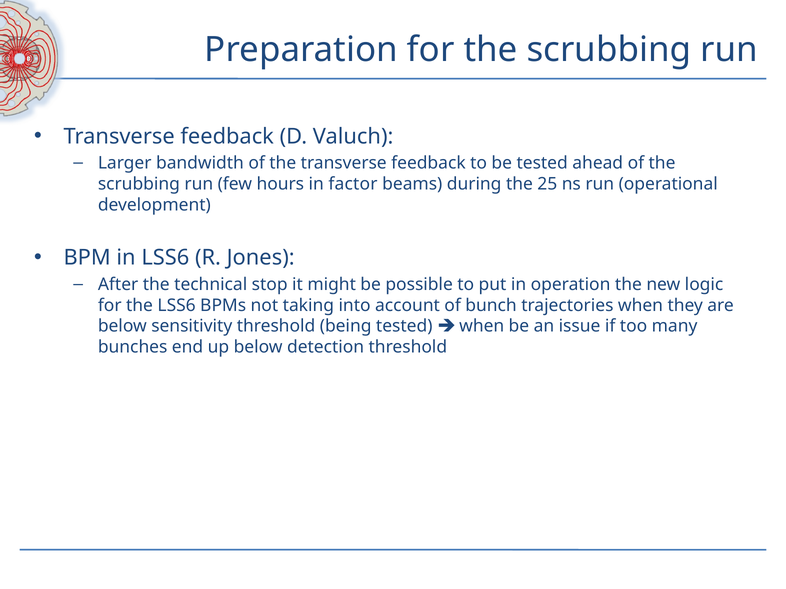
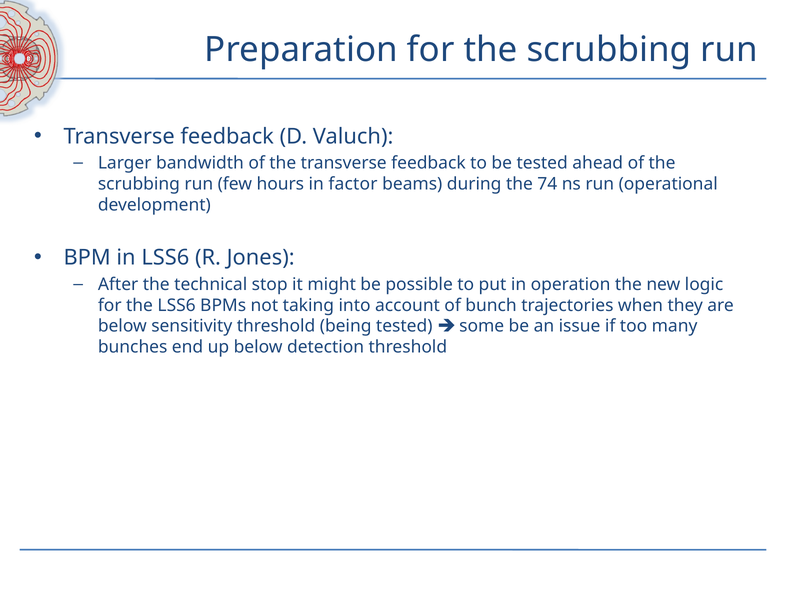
25: 25 -> 74
when at (482, 326): when -> some
